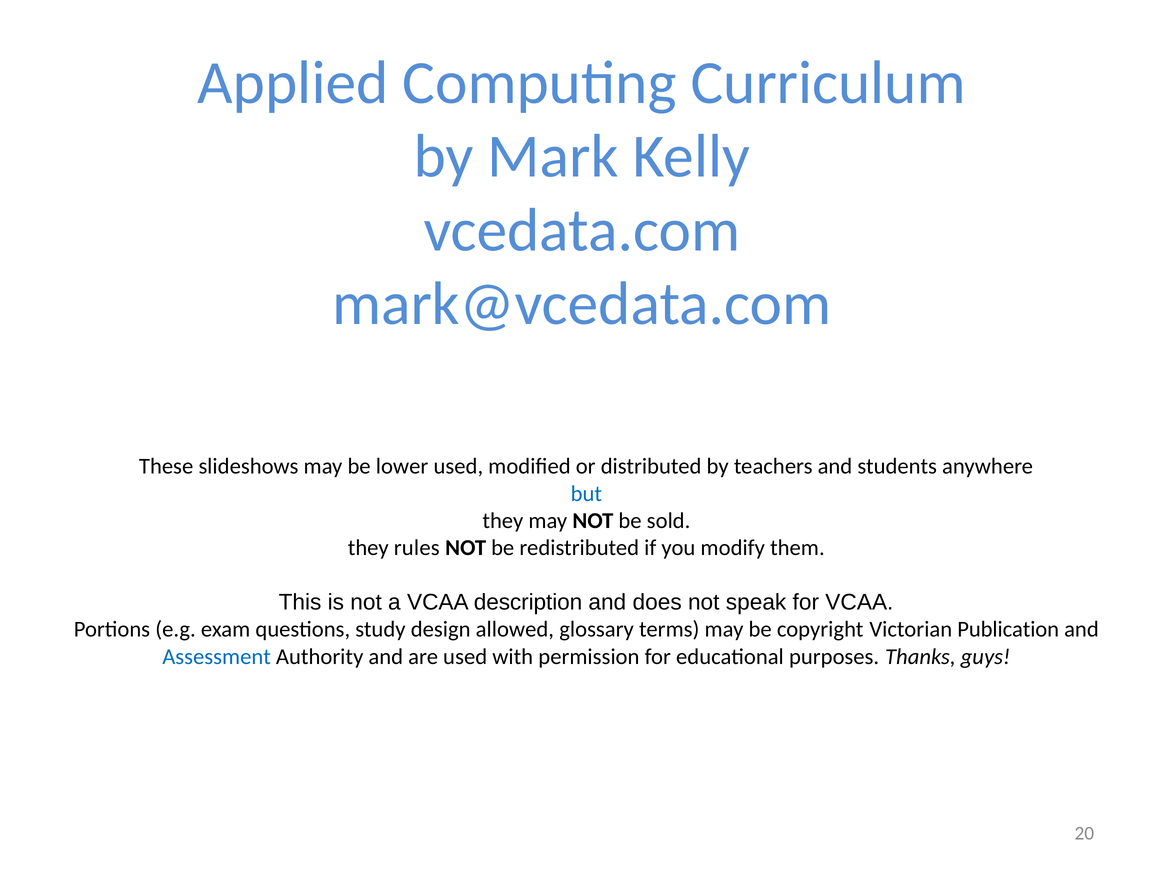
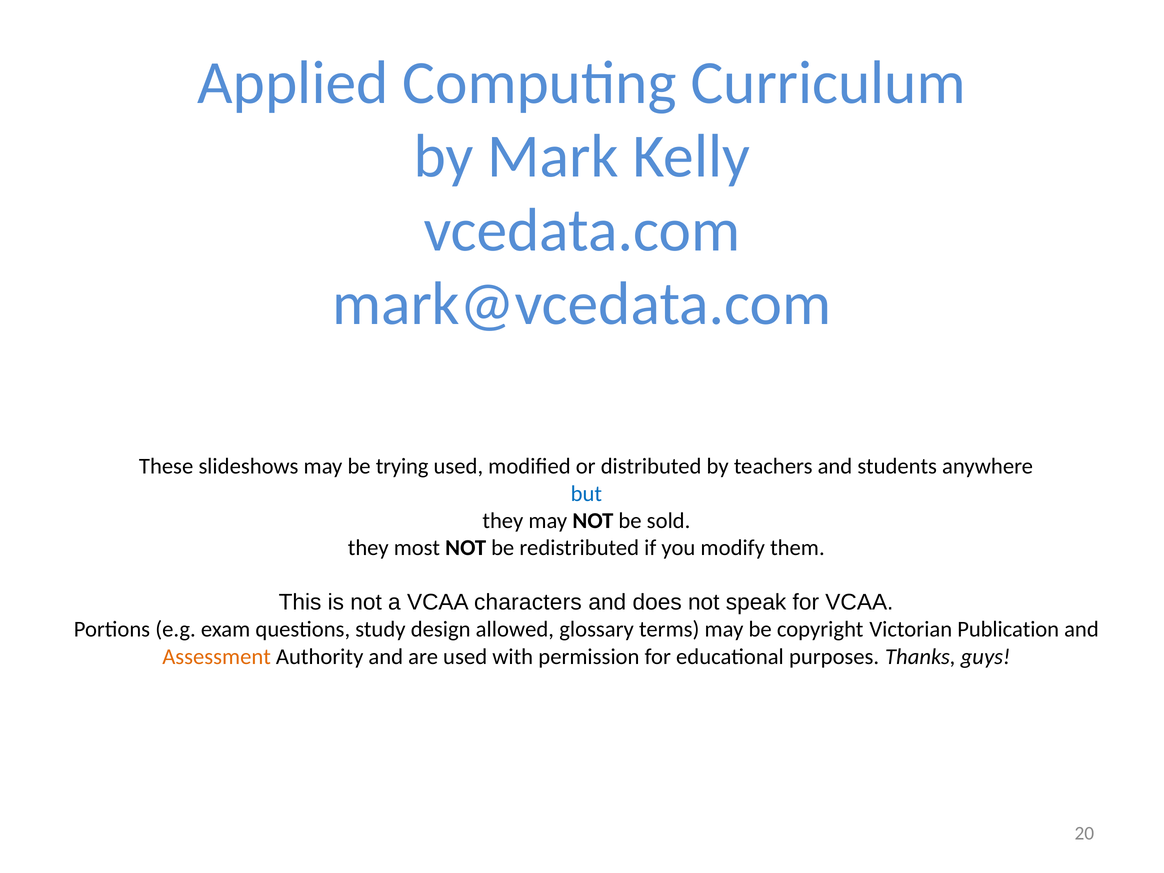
lower: lower -> trying
rules: rules -> most
description: description -> characters
Assessment colour: blue -> orange
